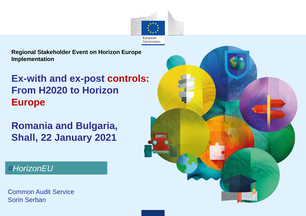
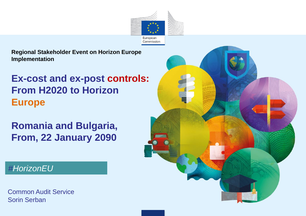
Ex-with: Ex-with -> Ex-cost
Europe at (28, 102) colour: red -> orange
Shall at (25, 138): Shall -> From
2021: 2021 -> 2090
